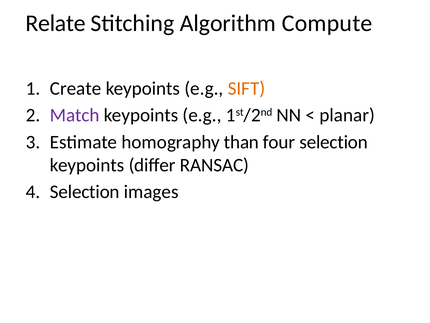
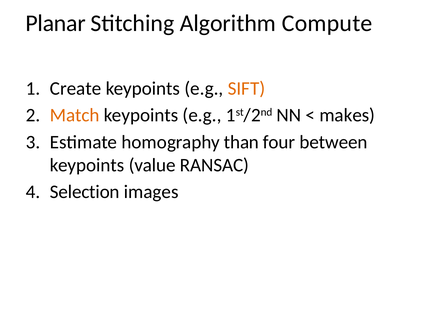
Relate: Relate -> Planar
Match colour: purple -> orange
planar: planar -> makes
four selection: selection -> between
differ: differ -> value
